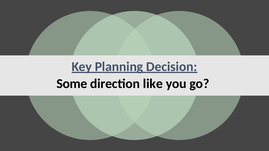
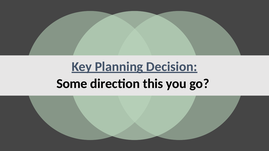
like: like -> this
